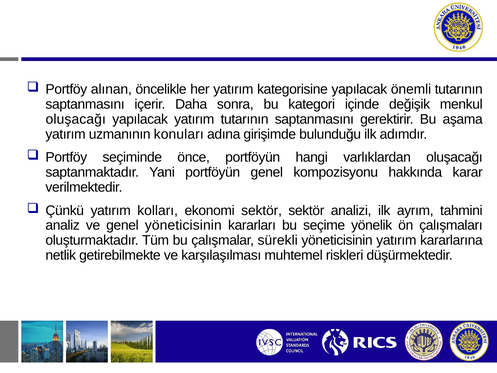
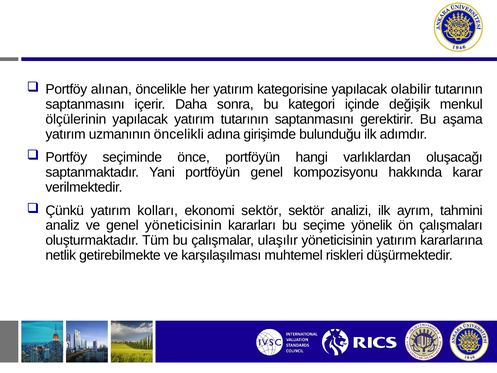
önemli: önemli -> olabilir
oluşacağı at (76, 119): oluşacağı -> ölçülerinin
konuları: konuları -> öncelikli
sürekli: sürekli -> ulaşılır
